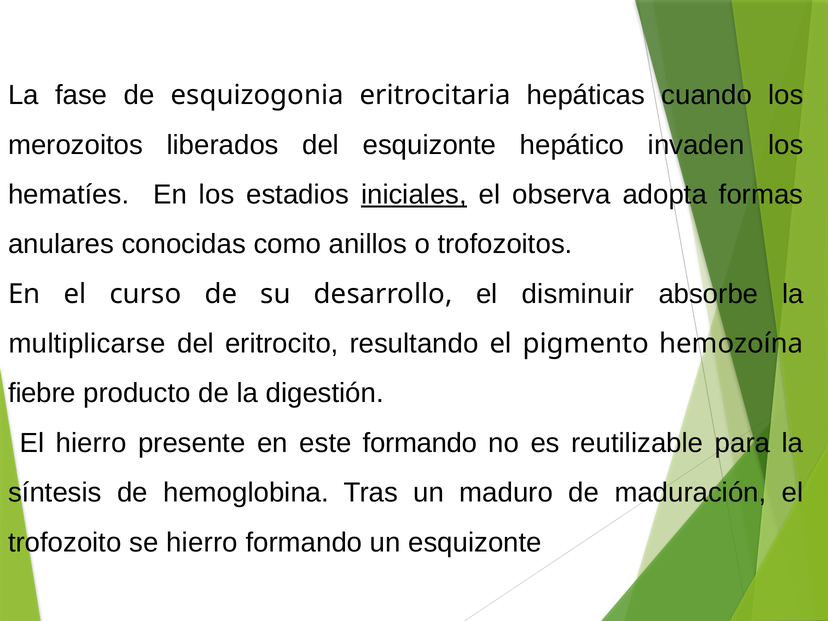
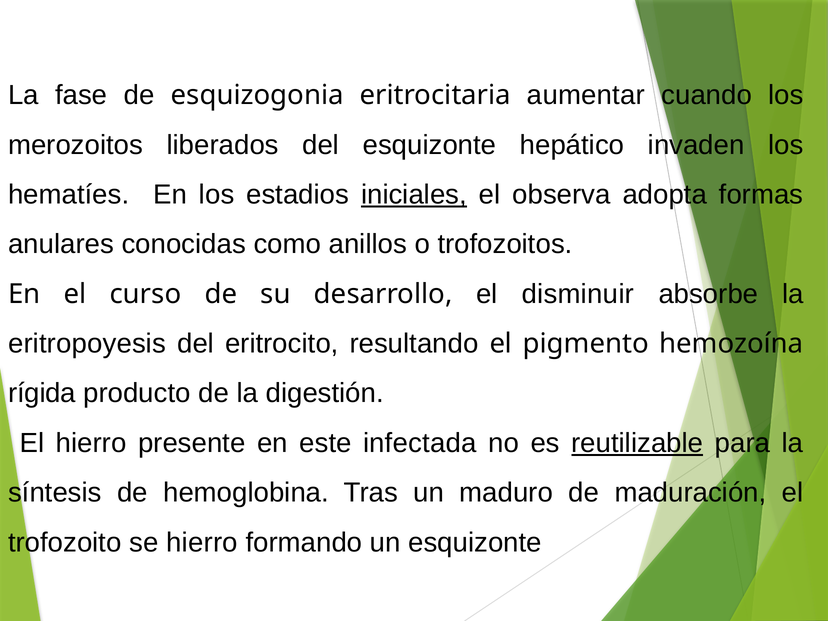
hepáticas: hepáticas -> aumentar
multiplicarse: multiplicarse -> eritropoyesis
fiebre: fiebre -> rígida
este formando: formando -> infectada
reutilizable underline: none -> present
